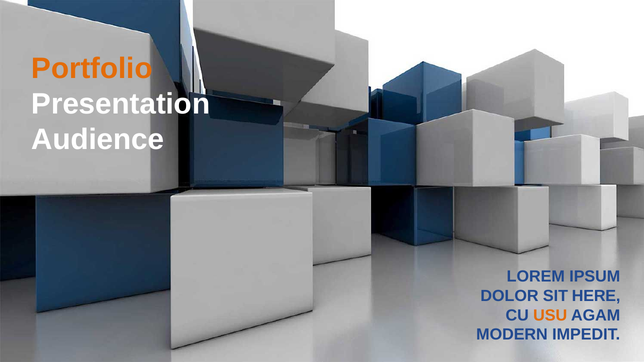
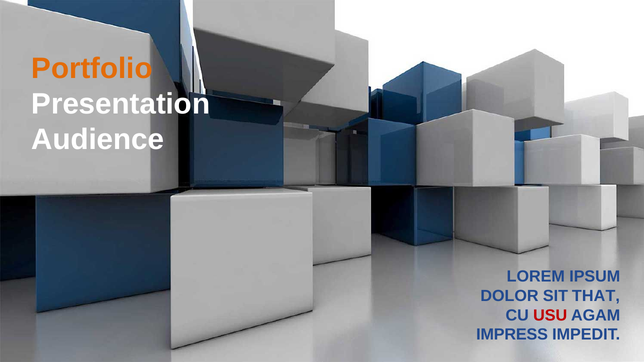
HERE: HERE -> THAT
USU colour: orange -> red
MODERN: MODERN -> IMPRESS
